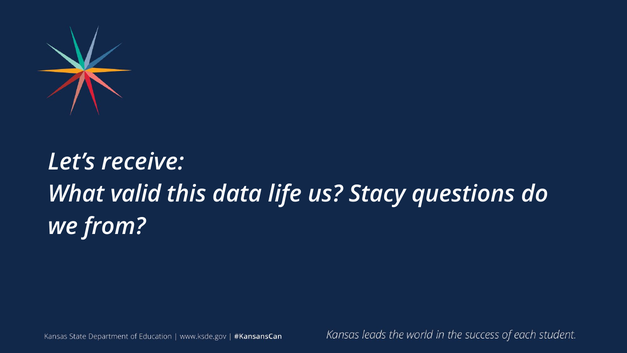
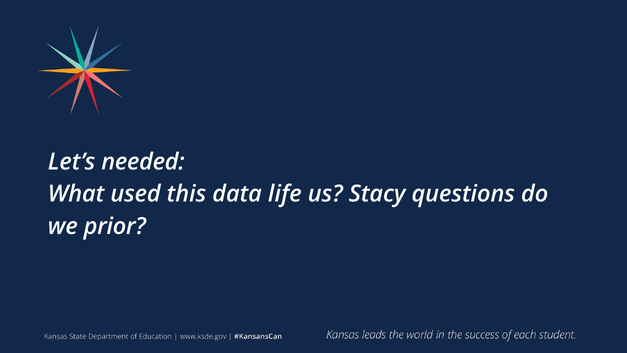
receive: receive -> needed
valid: valid -> used
from: from -> prior
